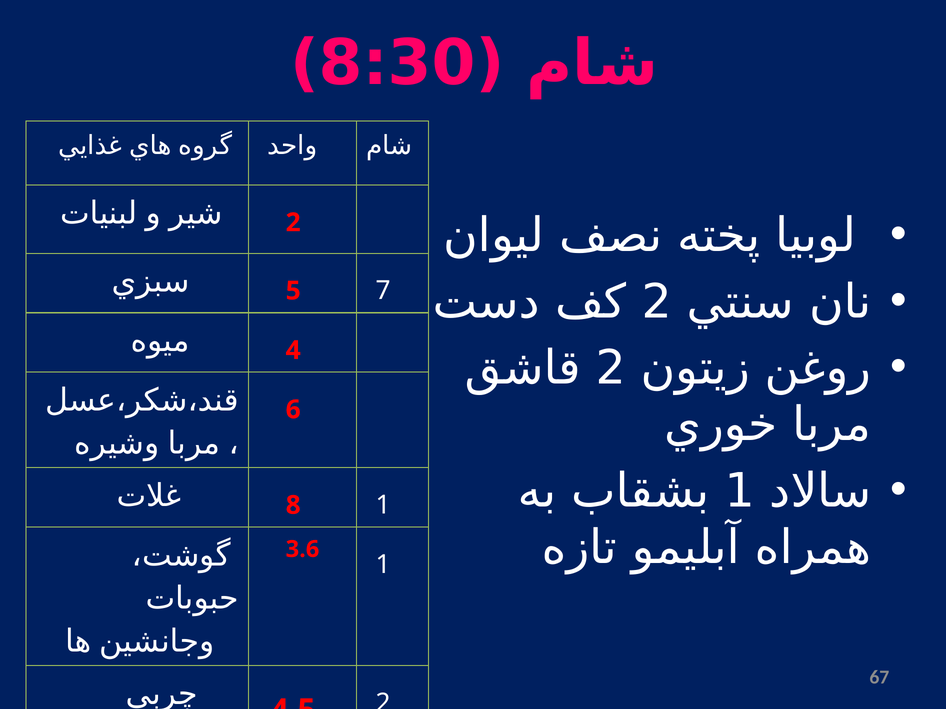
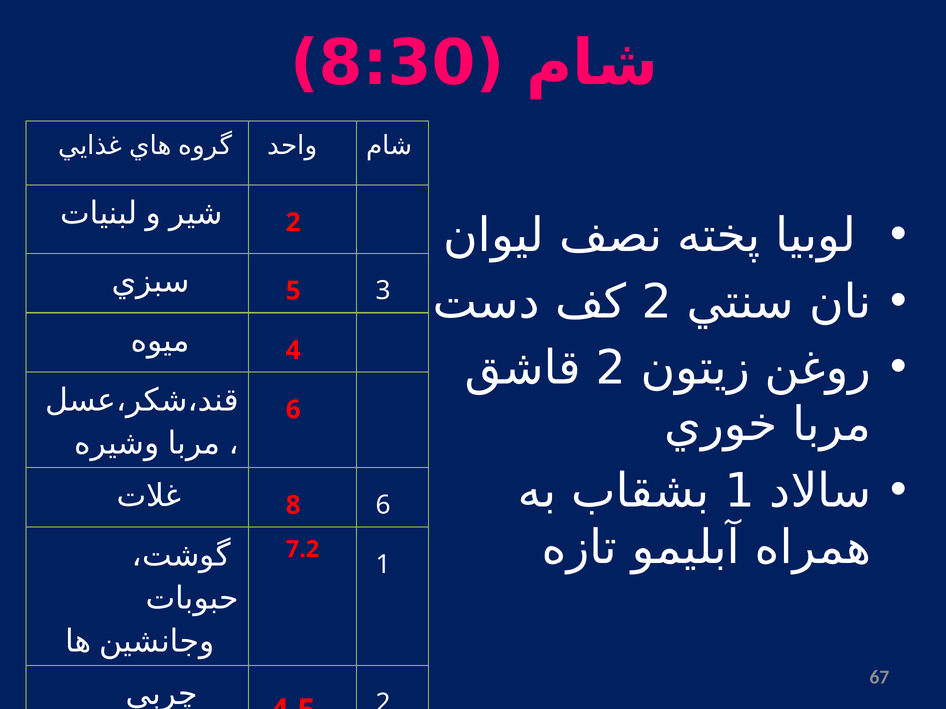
7: 7 -> 3
8 1: 1 -> 6
3.6: 3.6 -> 7.2
